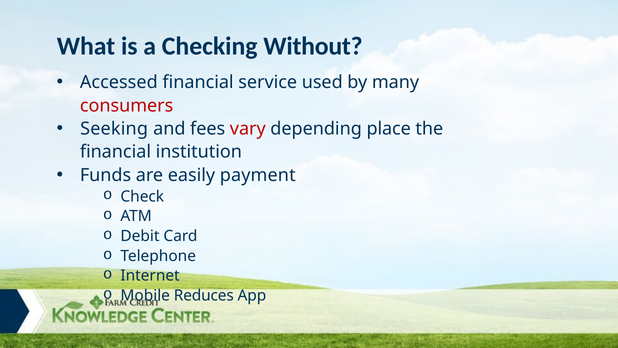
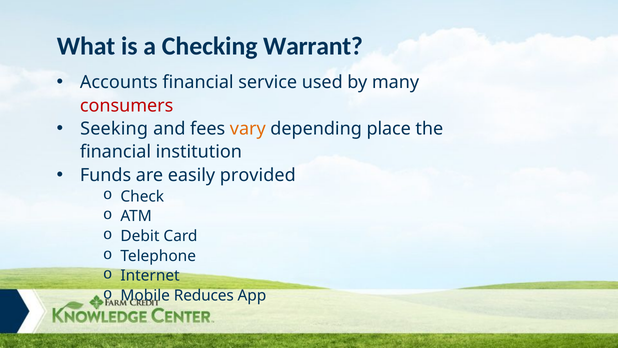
Without: Without -> Warrant
Accessed: Accessed -> Accounts
vary colour: red -> orange
payment: payment -> provided
